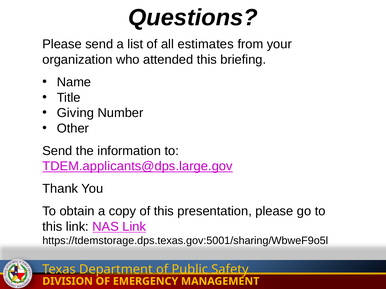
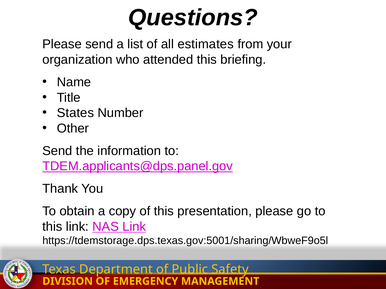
Giving: Giving -> States
TDEM.applicants@dps.large.gov: TDEM.applicants@dps.large.gov -> TDEM.applicants@dps.panel.gov
